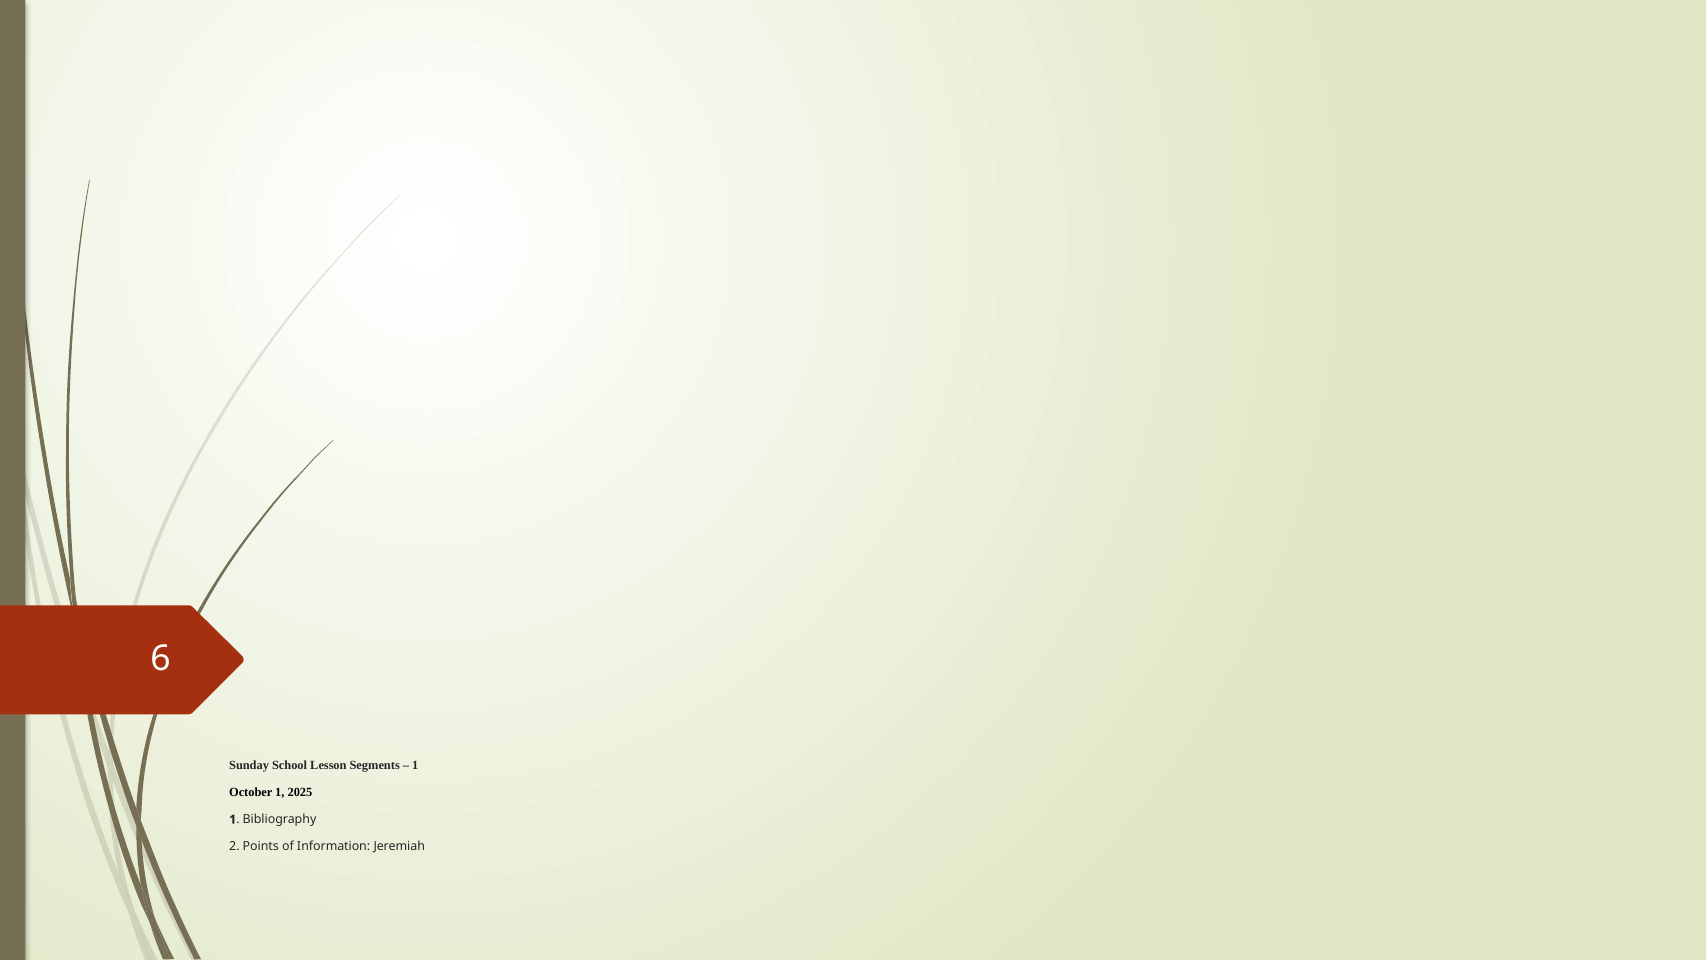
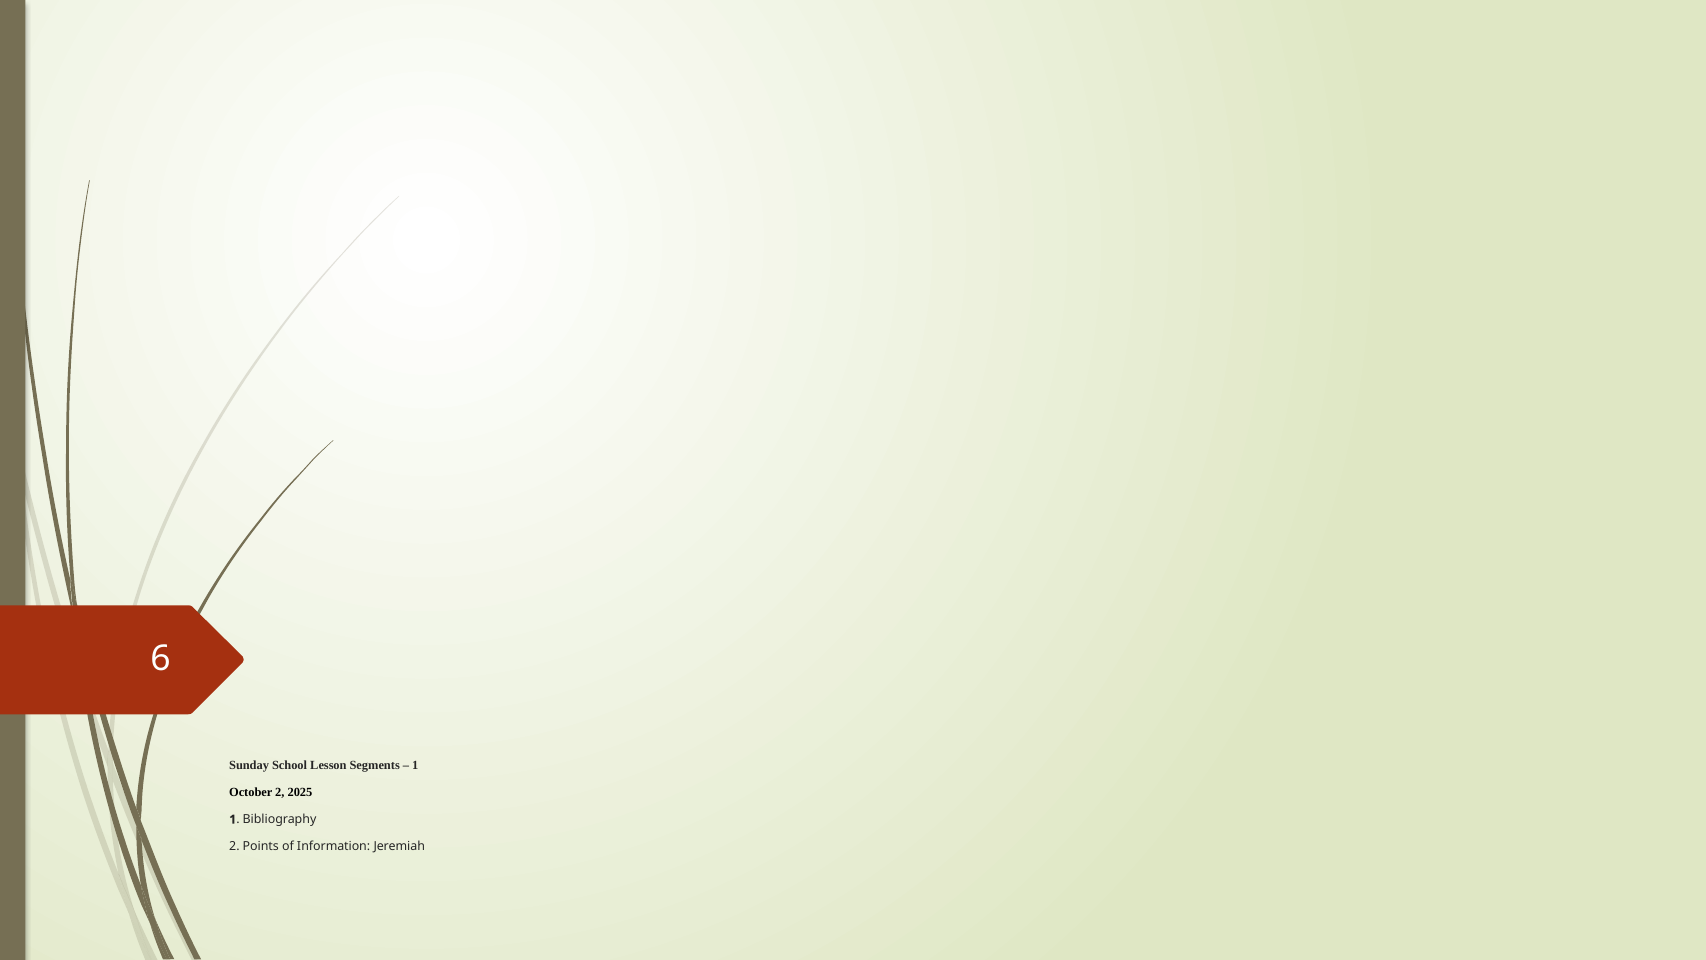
October 1: 1 -> 2
